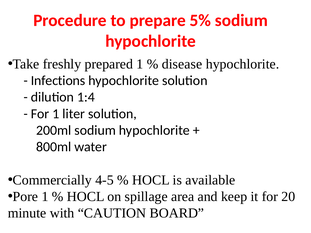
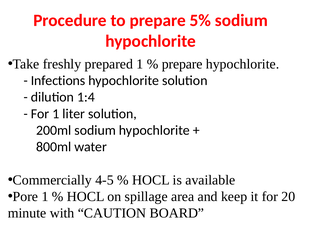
disease at (182, 64): disease -> prepare
